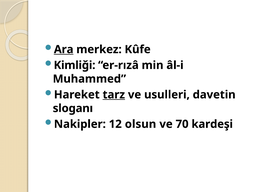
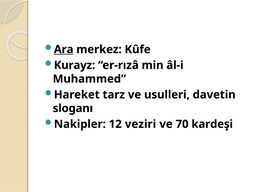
Kimliği: Kimliği -> Kurayz
tarz underline: present -> none
olsun: olsun -> veziri
